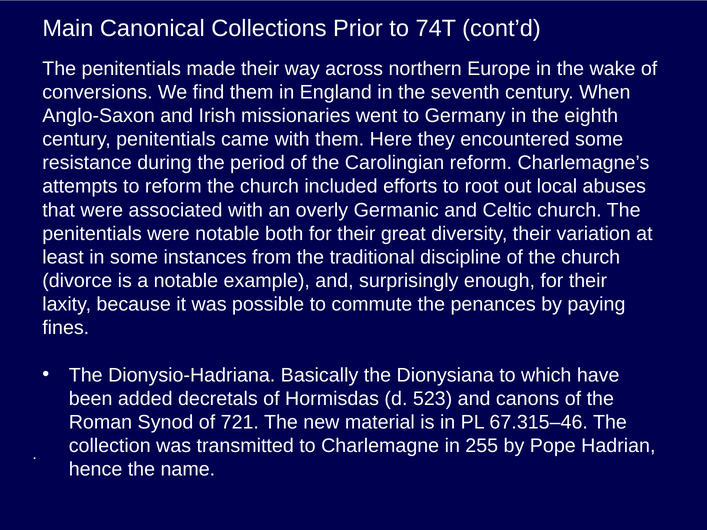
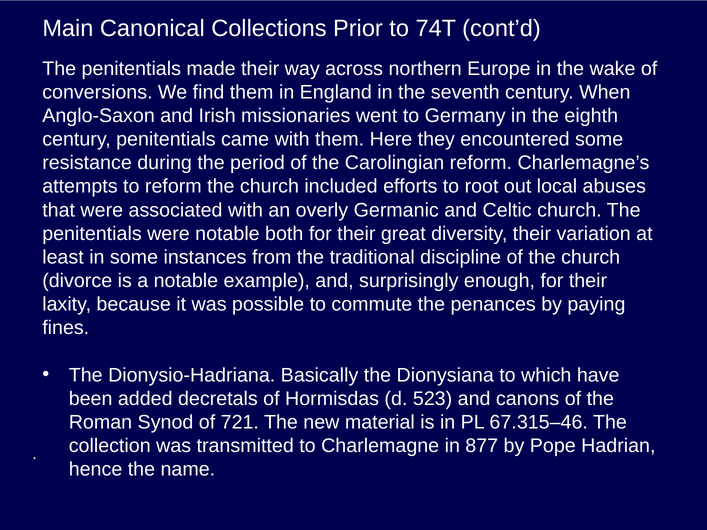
255: 255 -> 877
